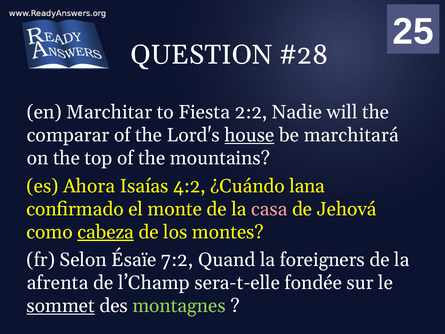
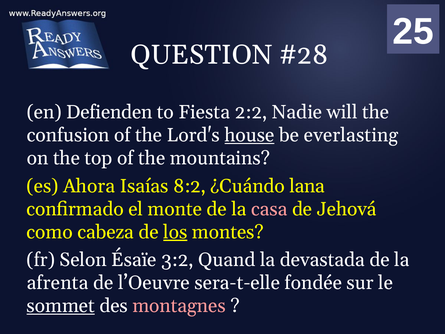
Marchitar: Marchitar -> Defienden
comparar: comparar -> confusion
marchitará: marchitará -> everlasting
4:2: 4:2 -> 8:2
cabeza underline: present -> none
los underline: none -> present
7:2: 7:2 -> 3:2
foreigners: foreigners -> devastada
l’Champ: l’Champ -> l’Oeuvre
montagnes colour: light green -> pink
